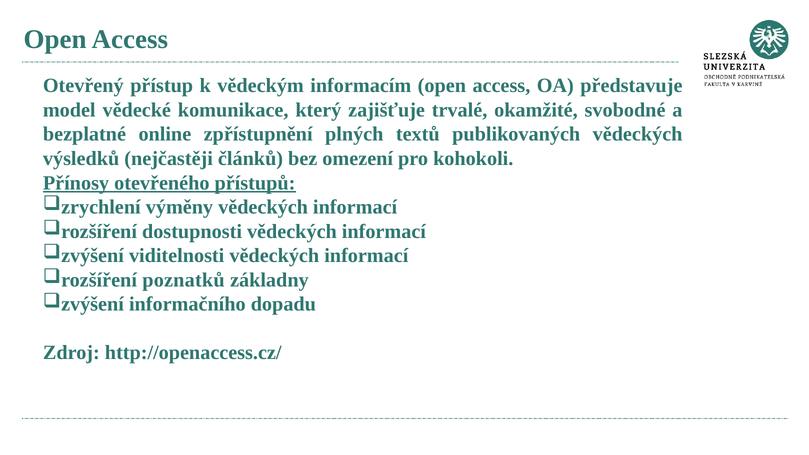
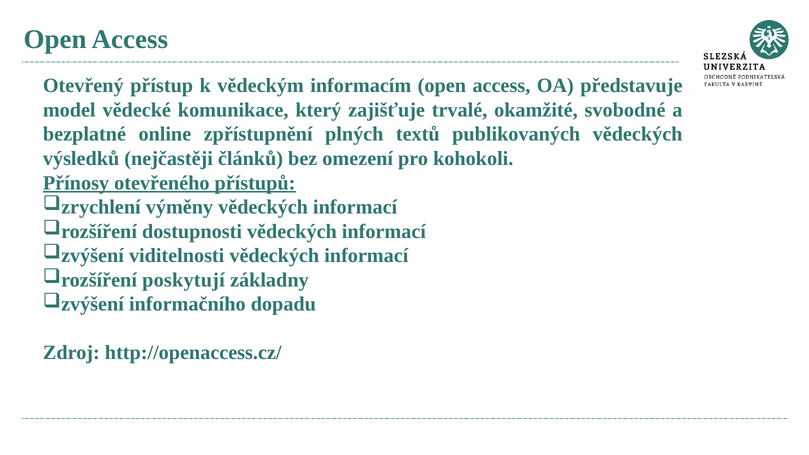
poznatků: poznatků -> poskytují
